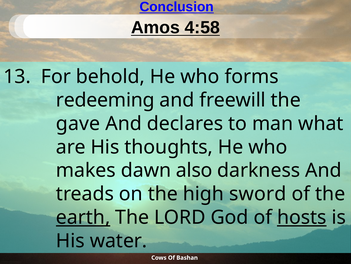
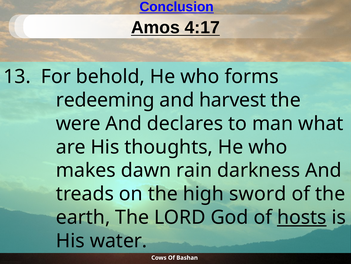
4:58: 4:58 -> 4:17
freewill: freewill -> harvest
gave: gave -> were
also: also -> rain
earth underline: present -> none
